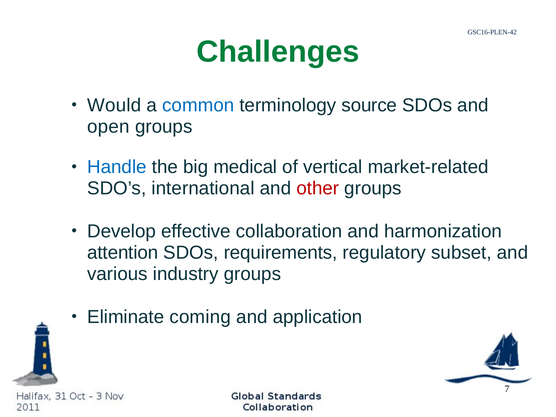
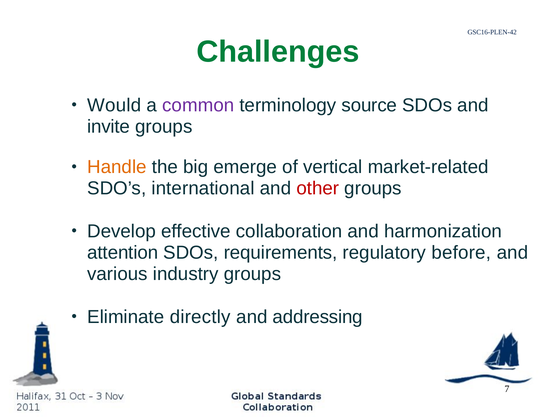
common colour: blue -> purple
open: open -> invite
Handle colour: blue -> orange
medical: medical -> emerge
subset: subset -> before
coming: coming -> directly
application: application -> addressing
